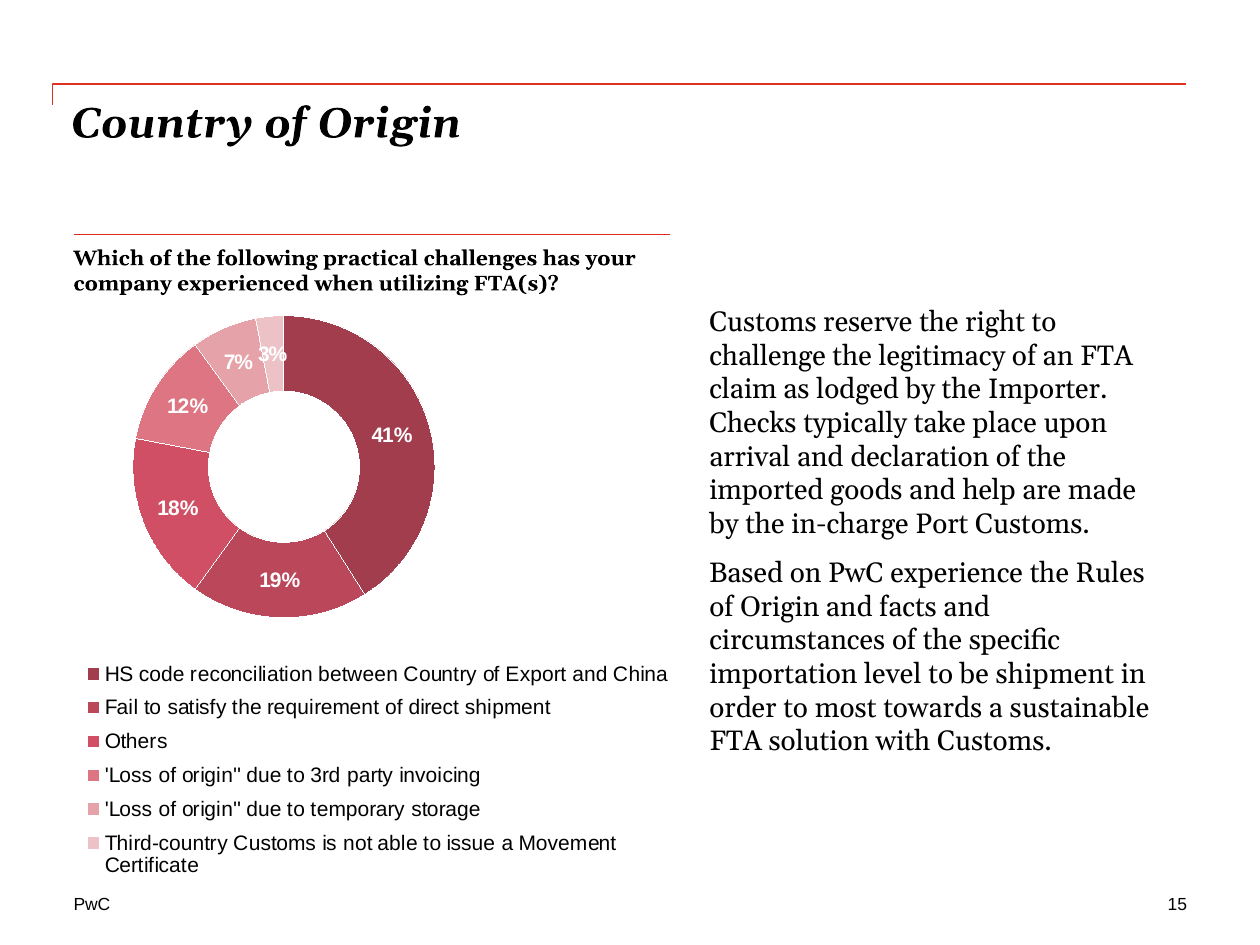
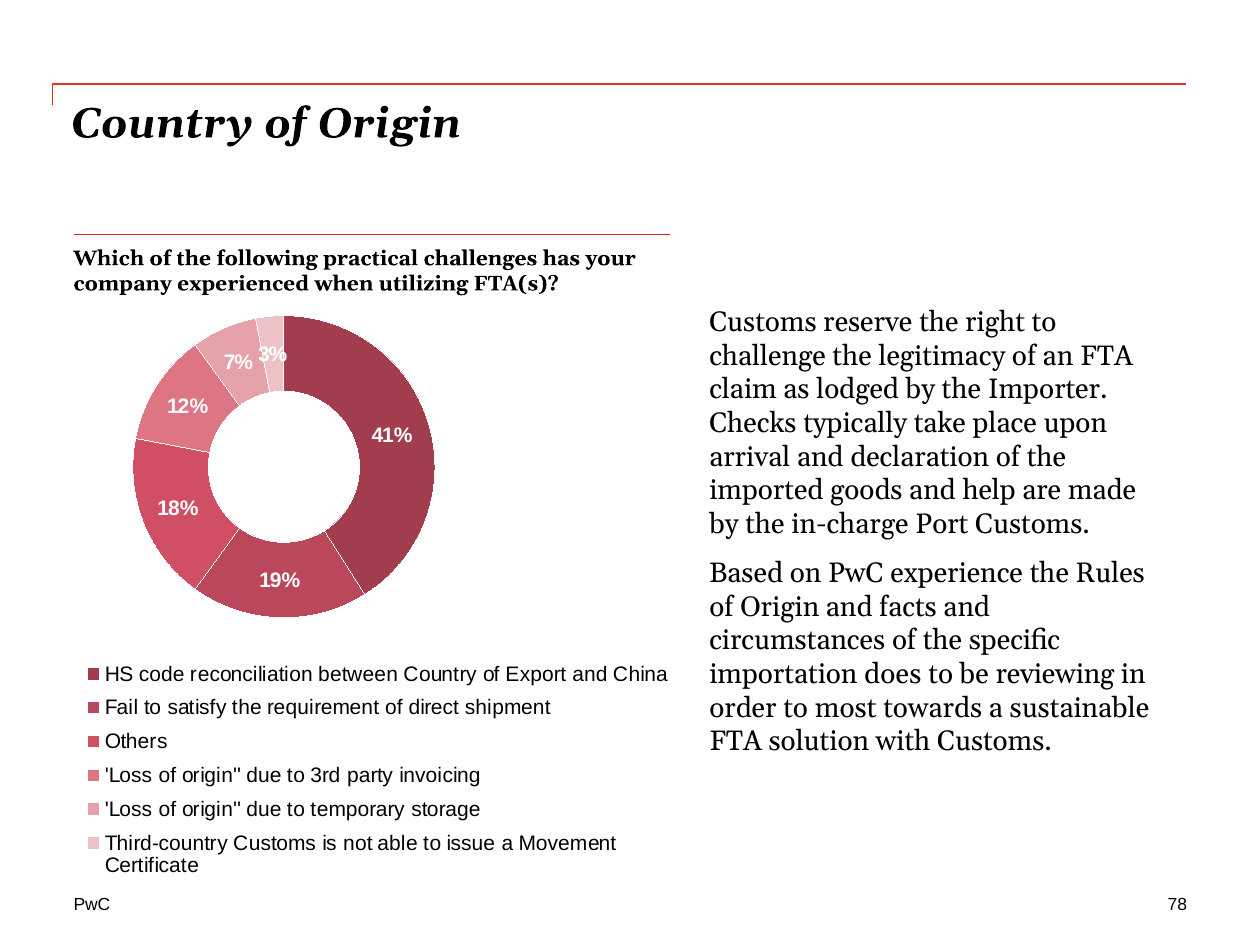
level: level -> does
be shipment: shipment -> reviewing
15: 15 -> 78
